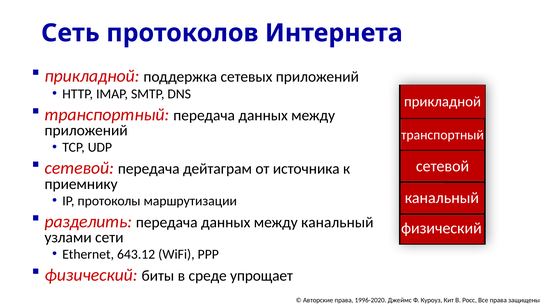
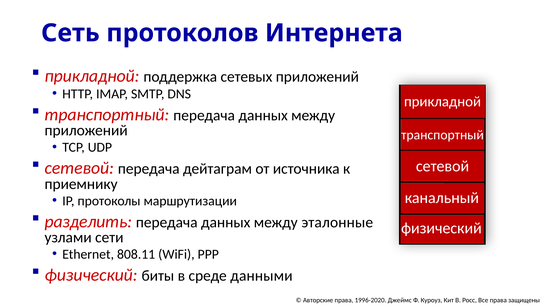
между канальный: канальный -> эталонные
643.12: 643.12 -> 808.11
упрощает: упрощает -> данными
